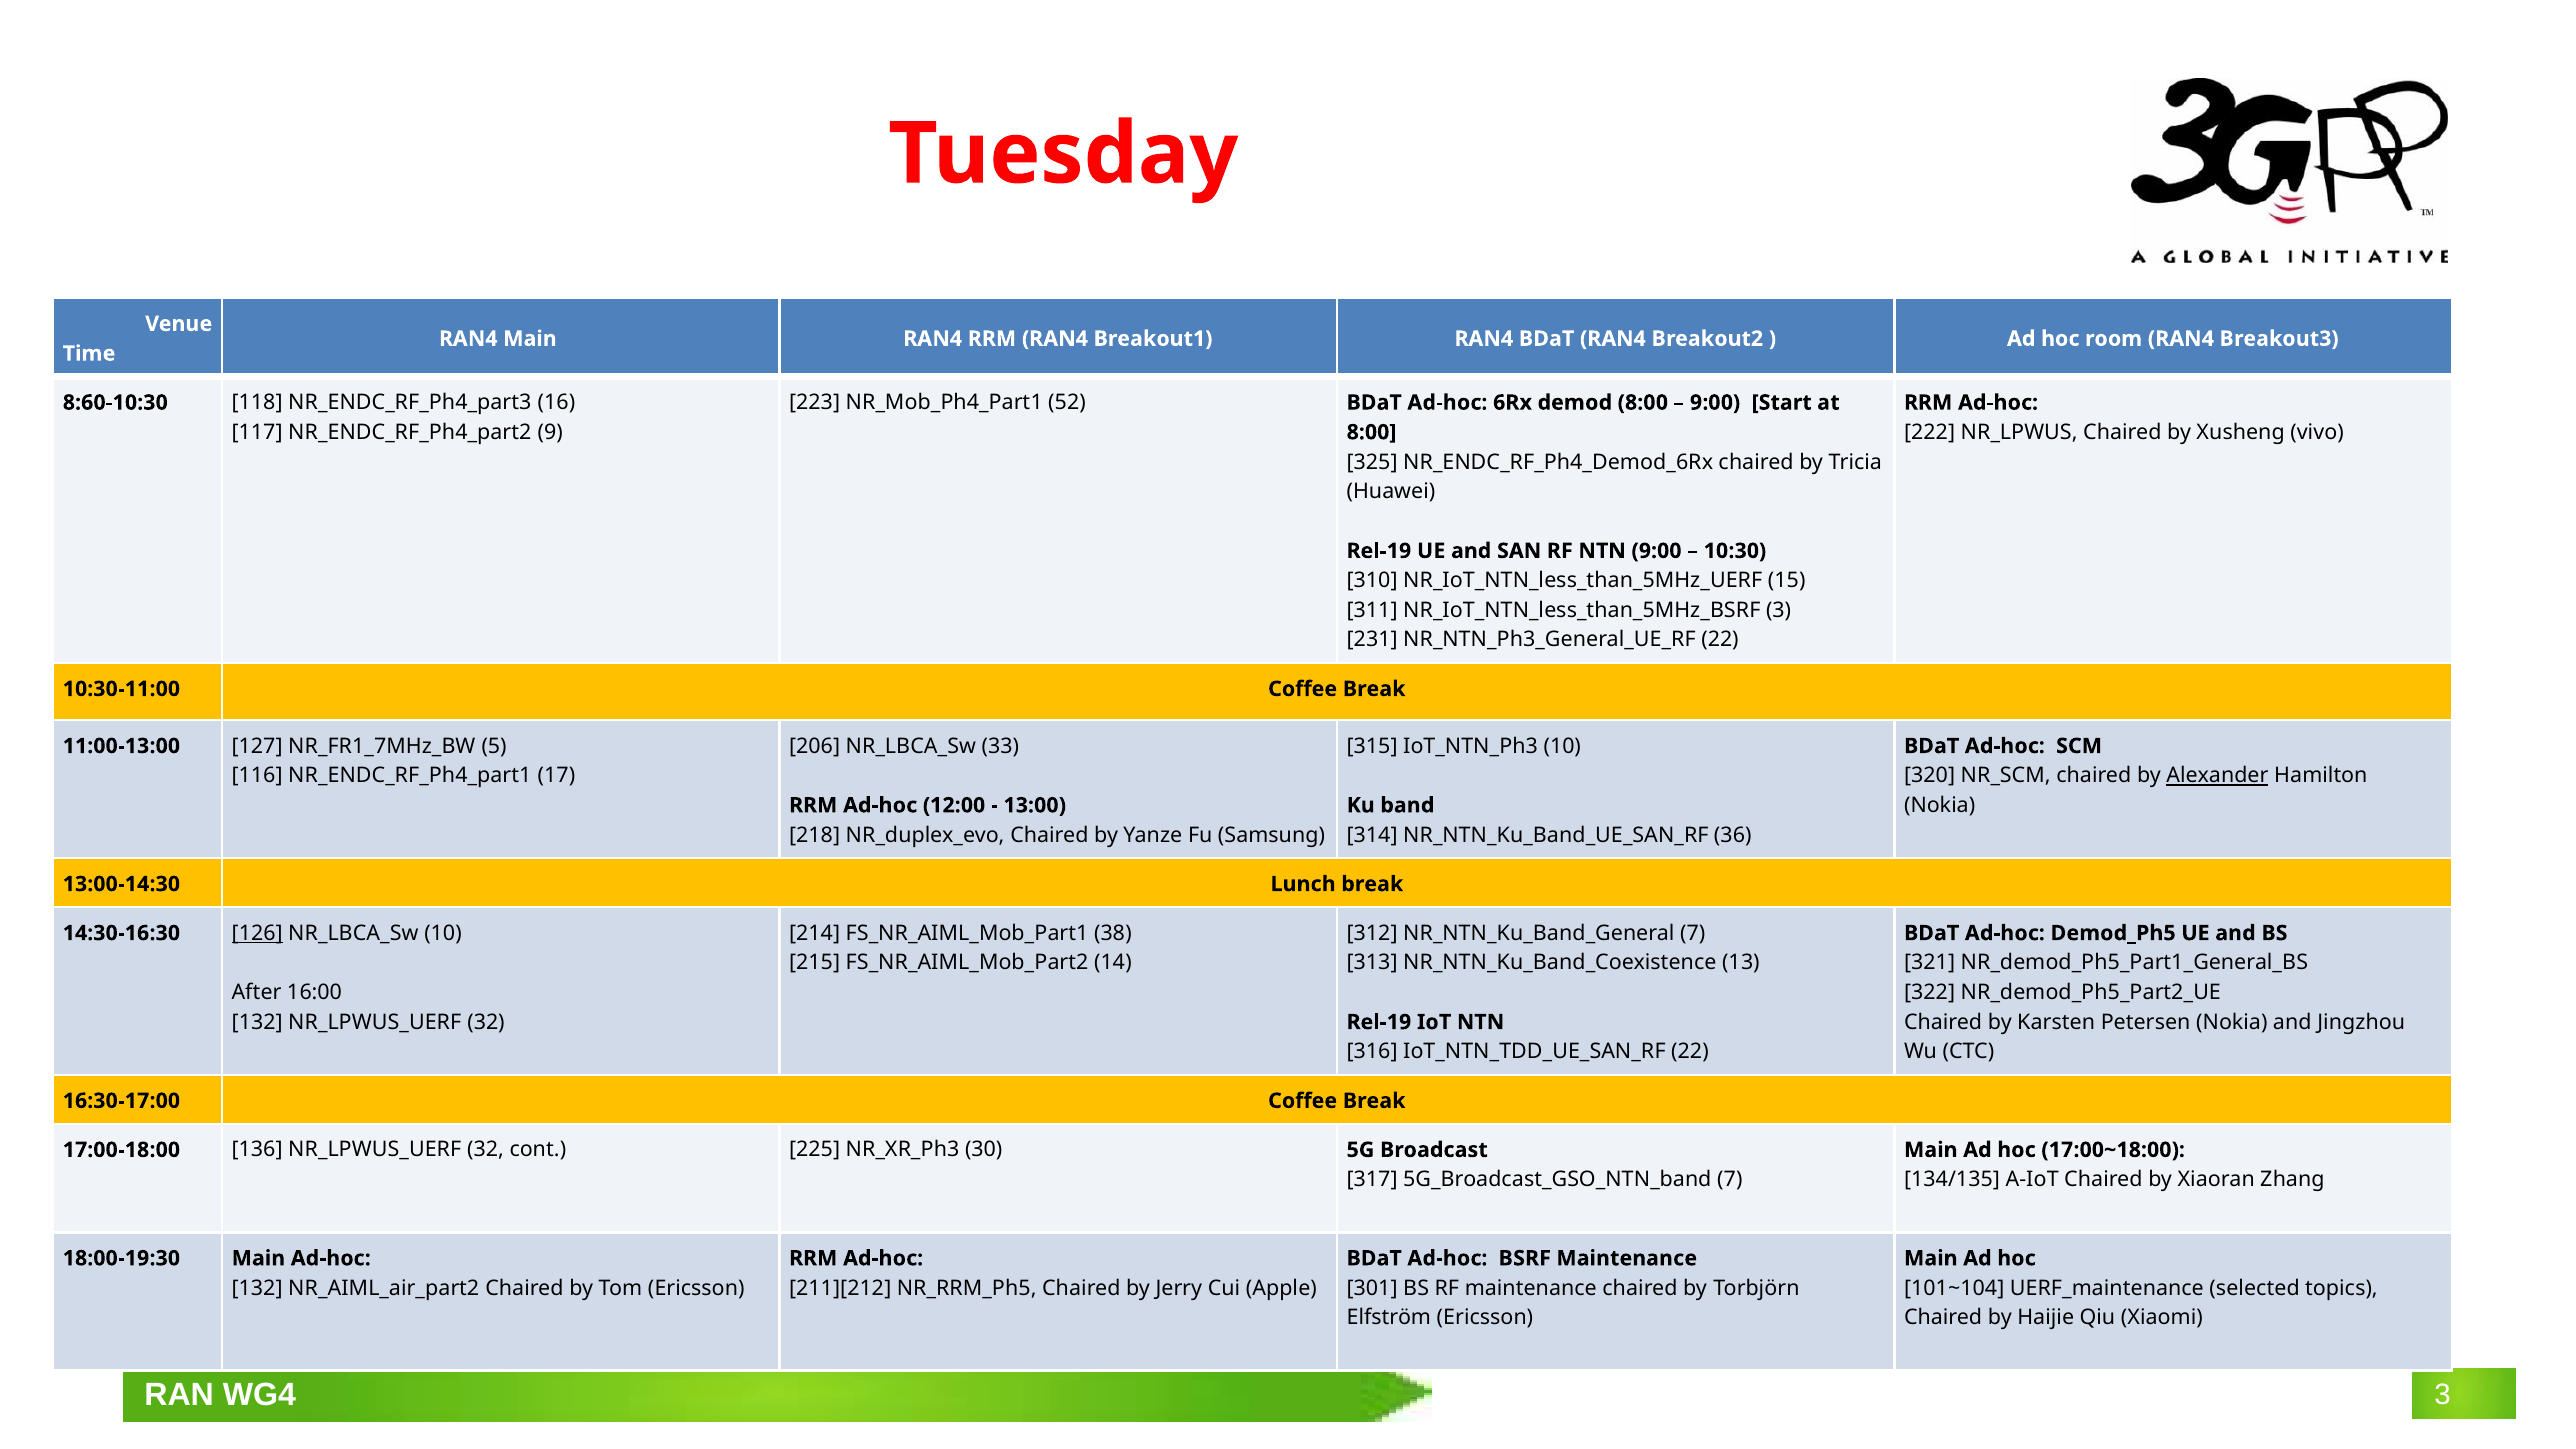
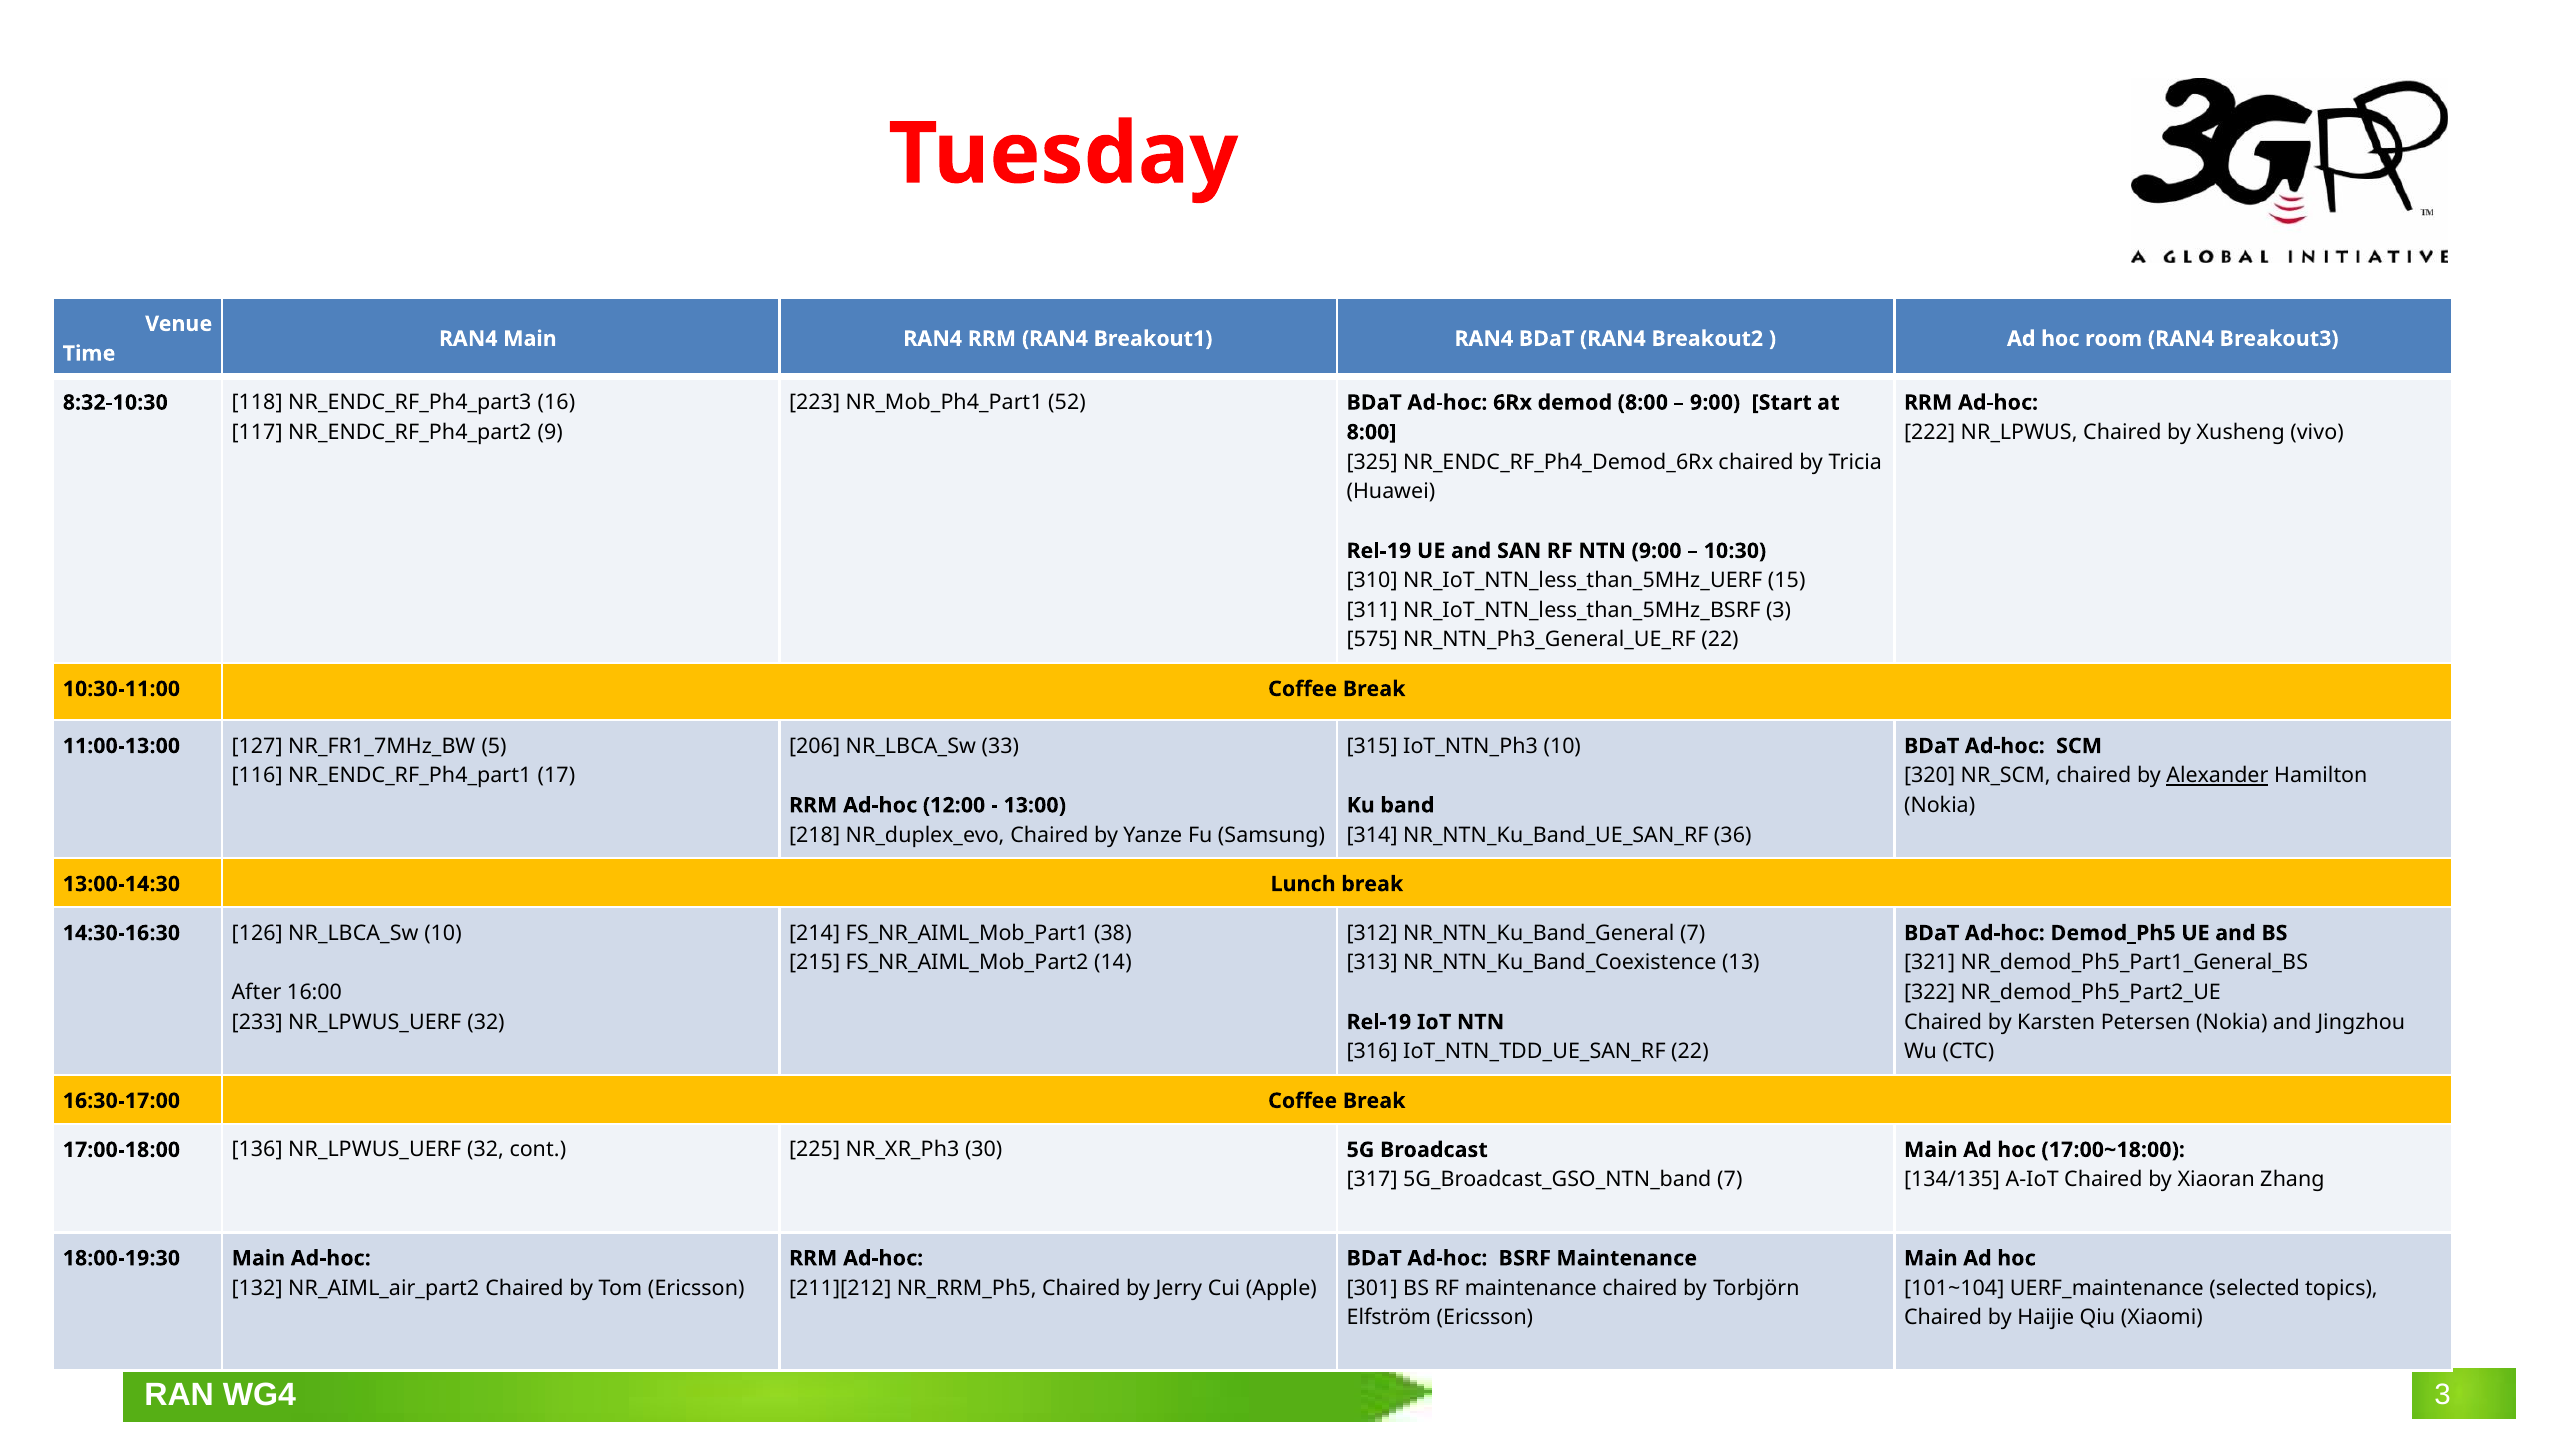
8:60-10:30: 8:60-10:30 -> 8:32-10:30
231: 231 -> 575
126 underline: present -> none
132 at (257, 1022): 132 -> 233
